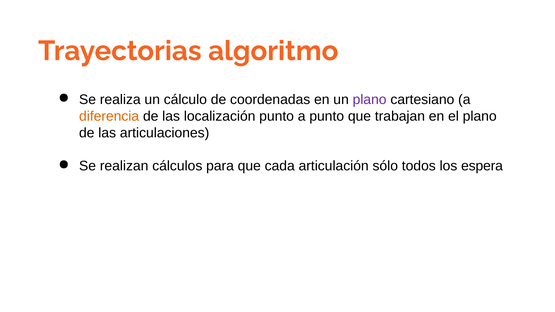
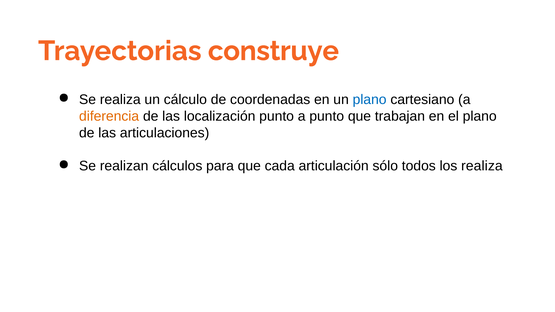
algoritmo: algoritmo -> construye
plano at (370, 100) colour: purple -> blue
los espera: espera -> realiza
